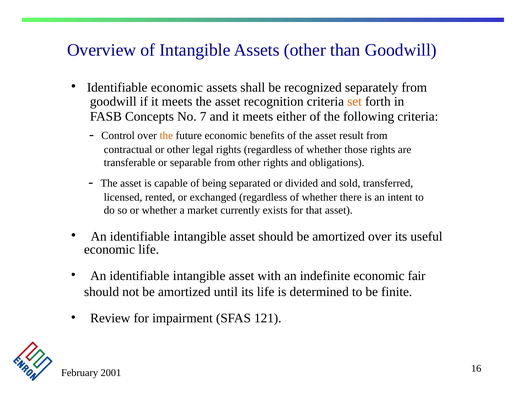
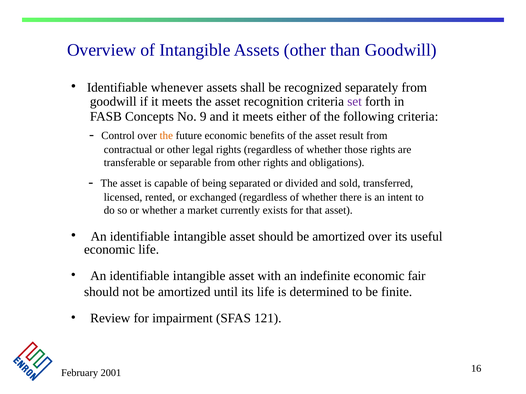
Identifiable economic: economic -> whenever
set colour: orange -> purple
7: 7 -> 9
